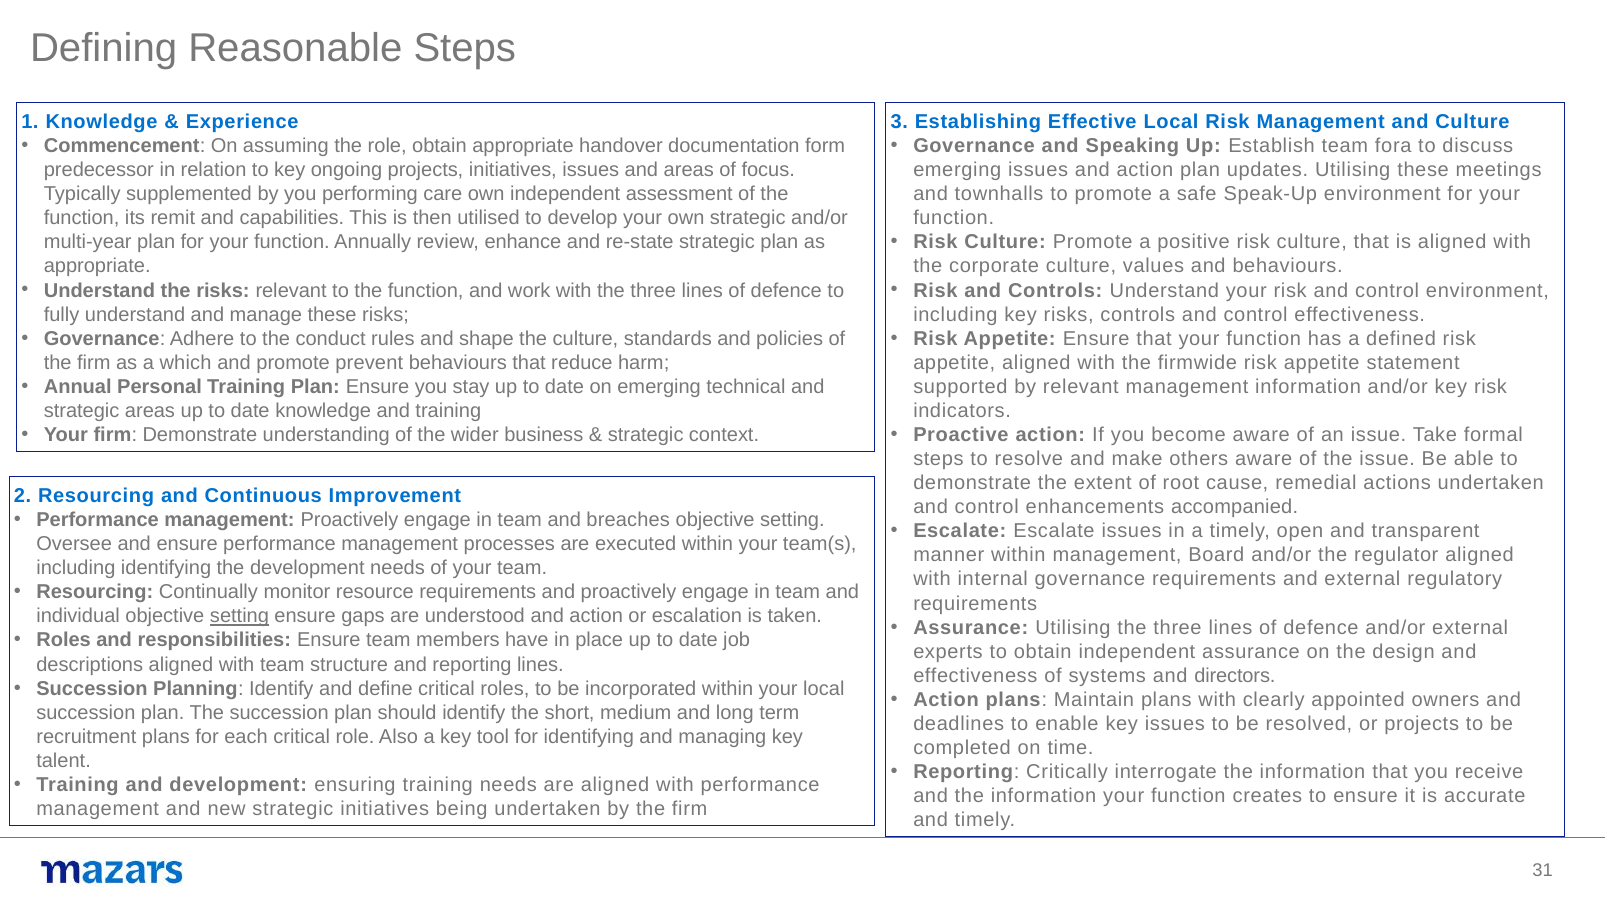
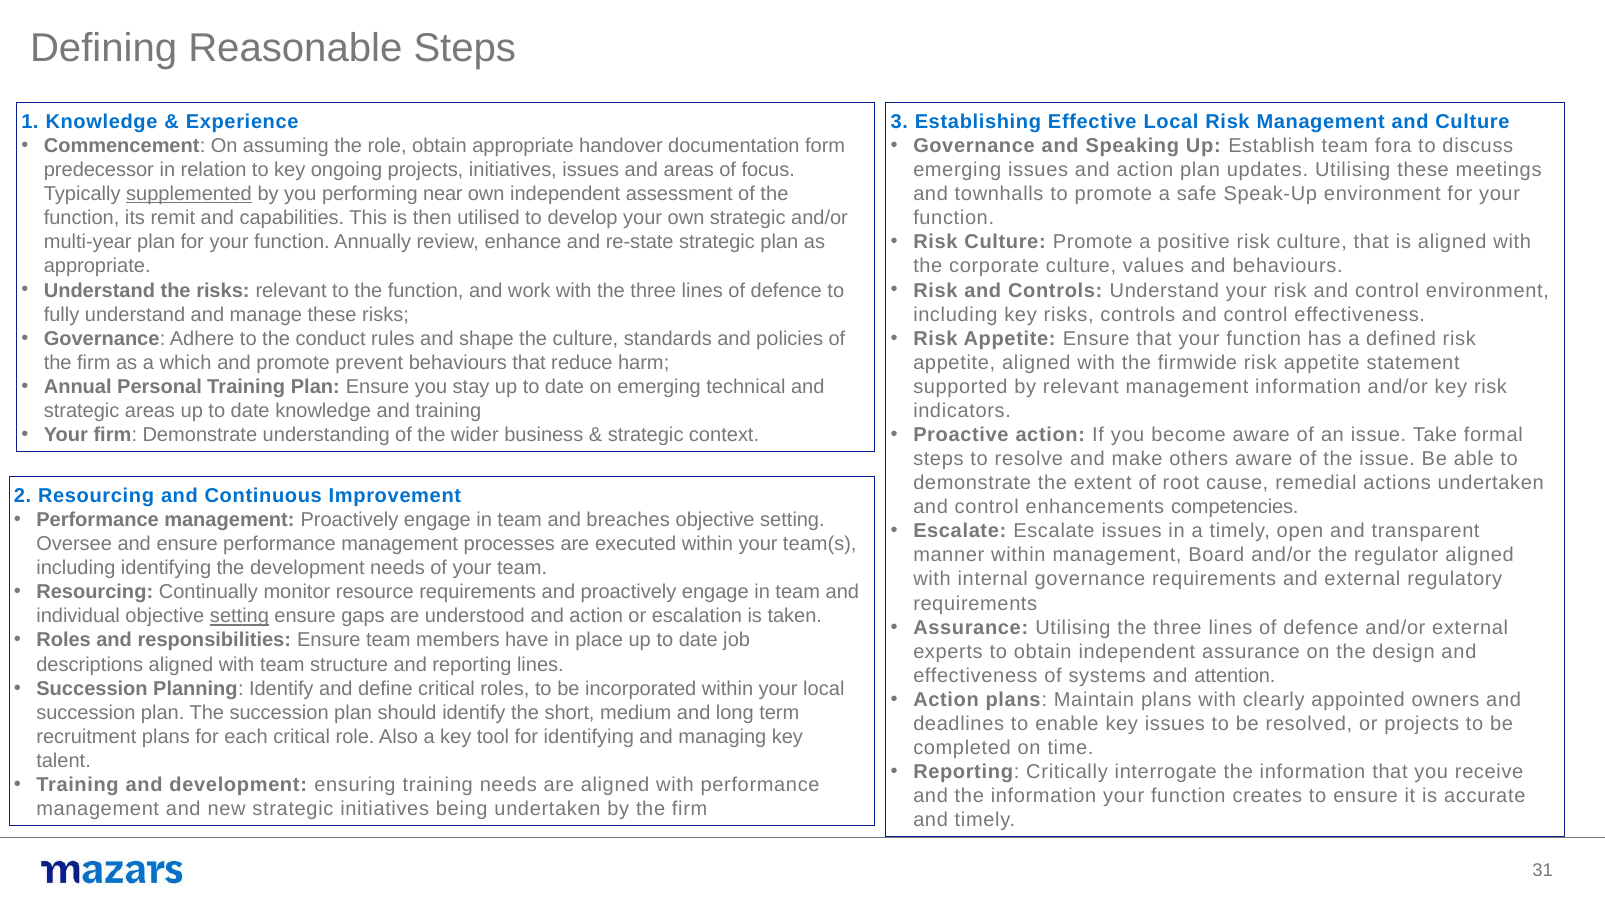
supplemented underline: none -> present
care: care -> near
accompanied: accompanied -> competencies
directors: directors -> attention
